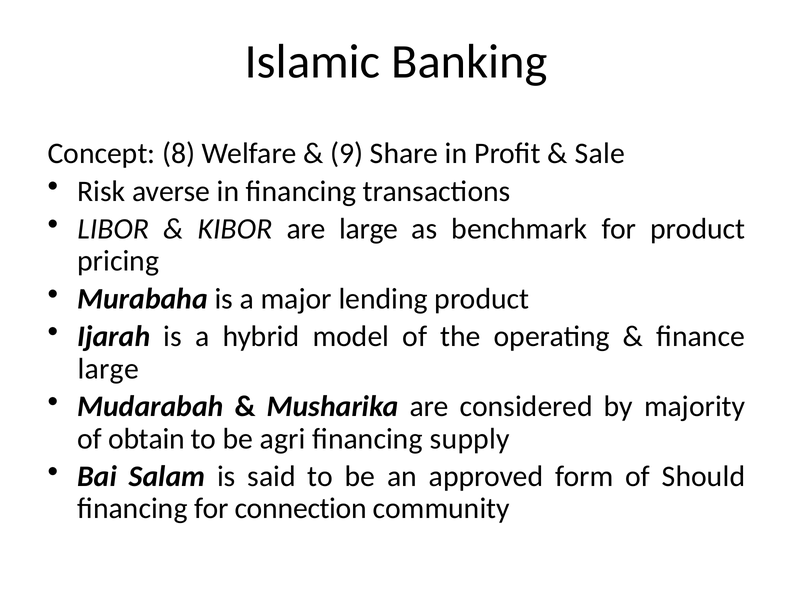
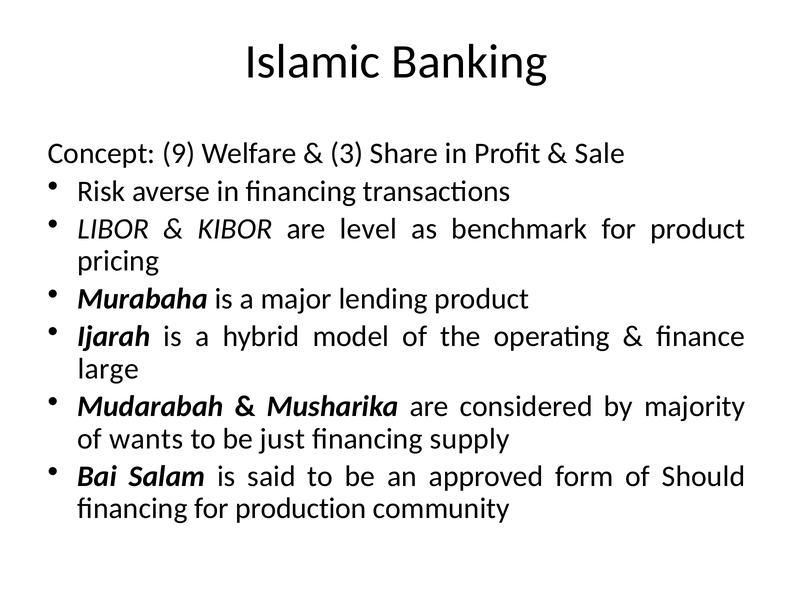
8: 8 -> 9
9: 9 -> 3
are large: large -> level
obtain: obtain -> wants
agri: agri -> just
connection: connection -> production
